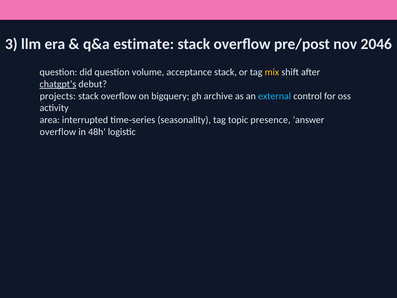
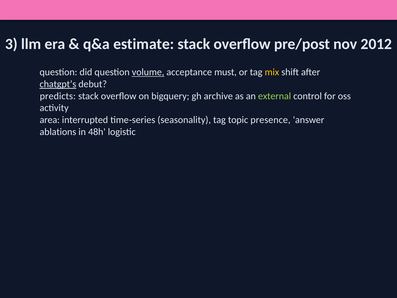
2046: 2046 -> 2012
volume underline: none -> present
acceptance stack: stack -> must
projects: projects -> predicts
external colour: light blue -> light green
overflow at (58, 132): overflow -> ablations
